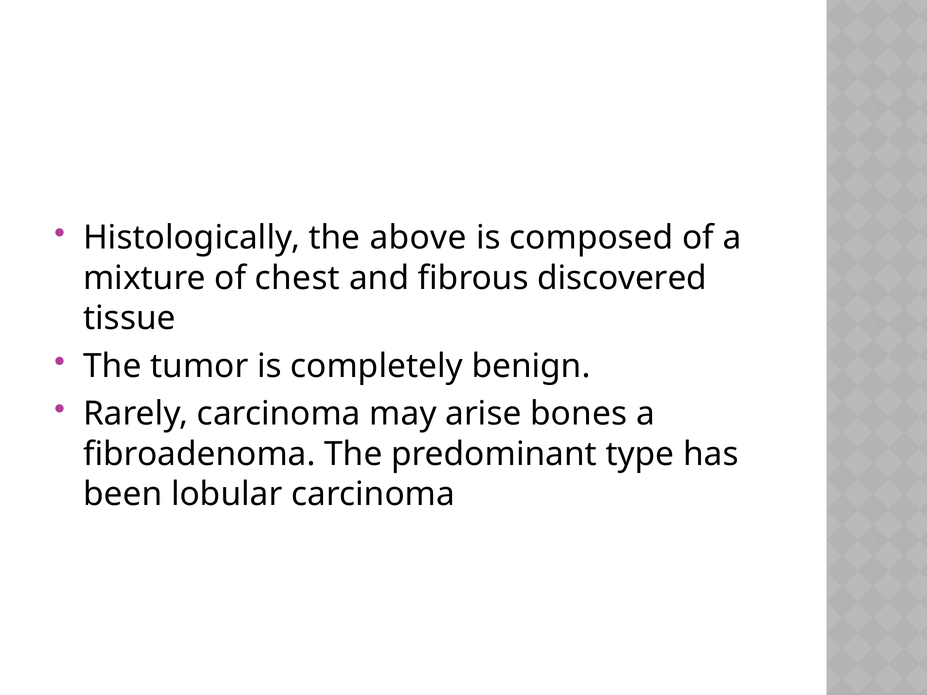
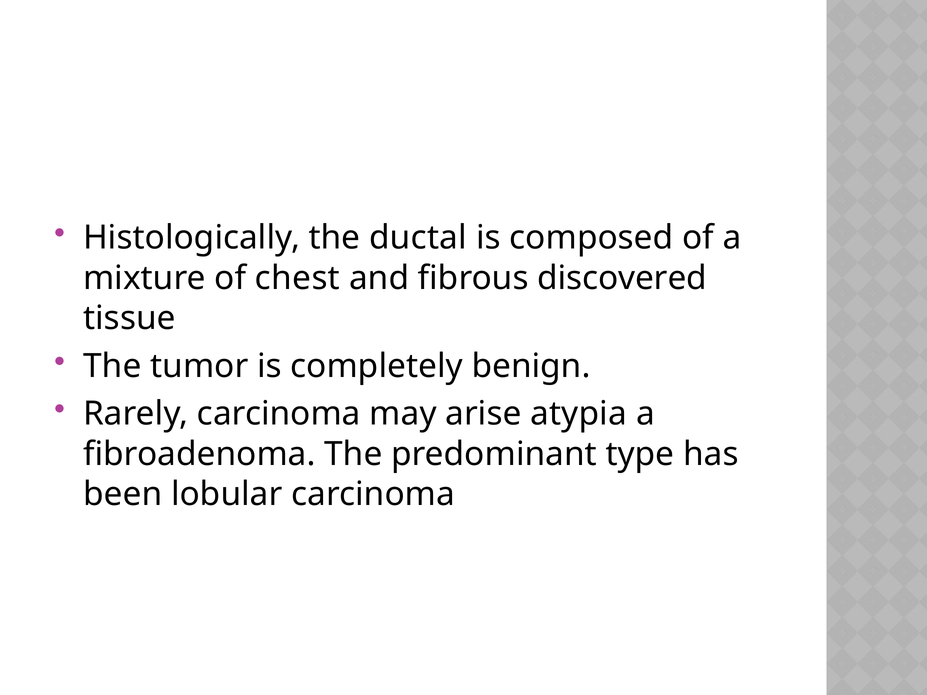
above: above -> ductal
bones: bones -> atypia
